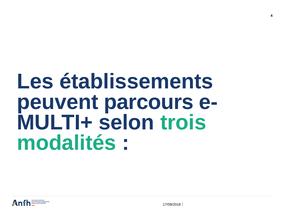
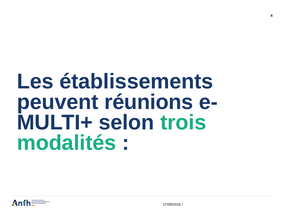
parcours: parcours -> réunions
